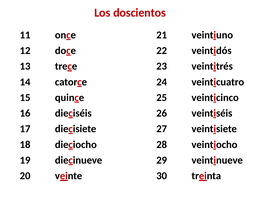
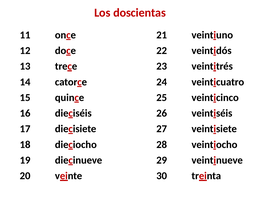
doscientos: doscientos -> doscientas
